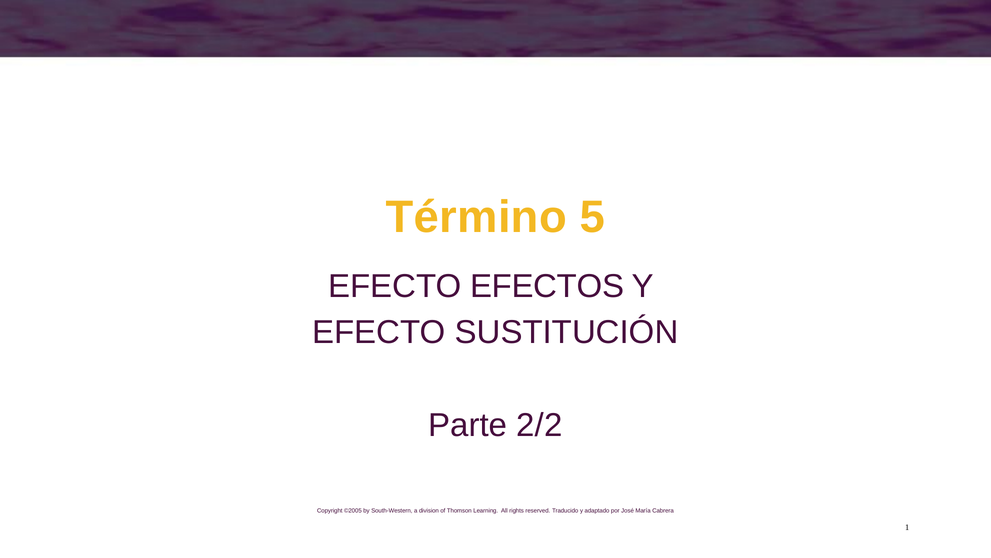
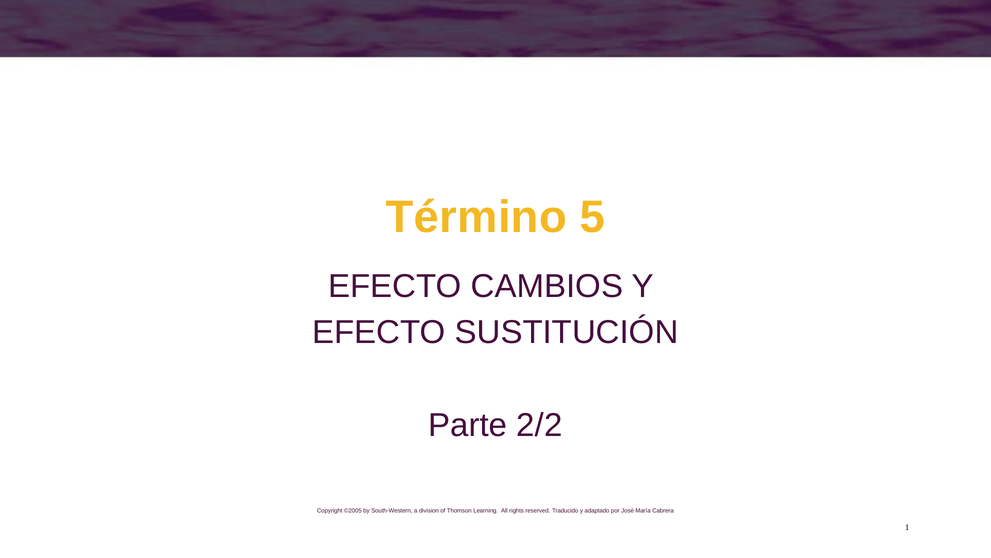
EFECTOS: EFECTOS -> CAMBIOS
